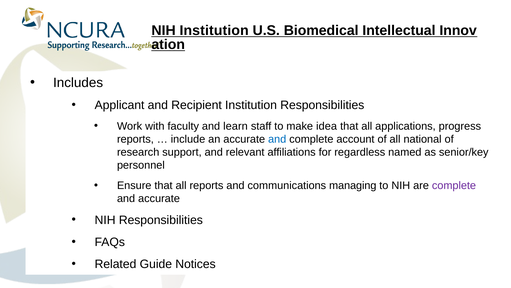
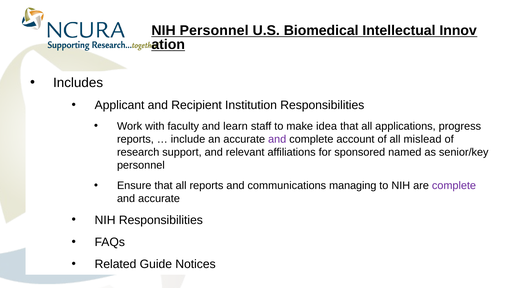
NIH Institution: Institution -> Personnel
and at (277, 139) colour: blue -> purple
national: national -> mislead
regardless: regardless -> sponsored
